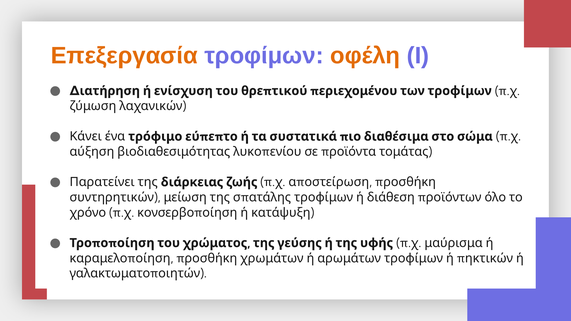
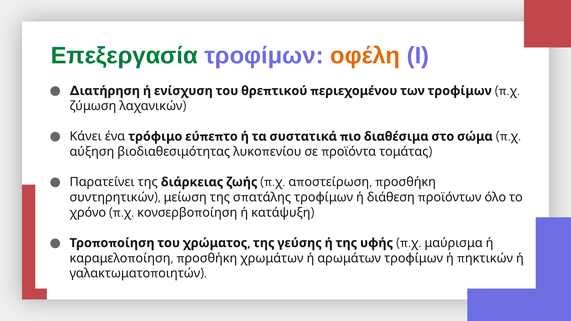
Επεξεργασία colour: orange -> green
